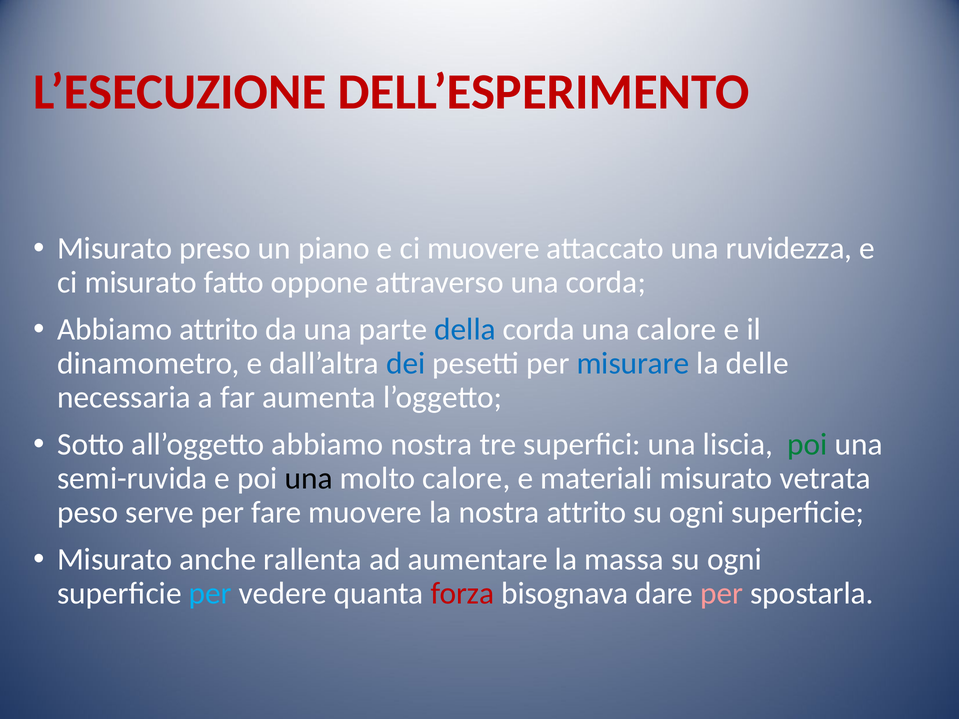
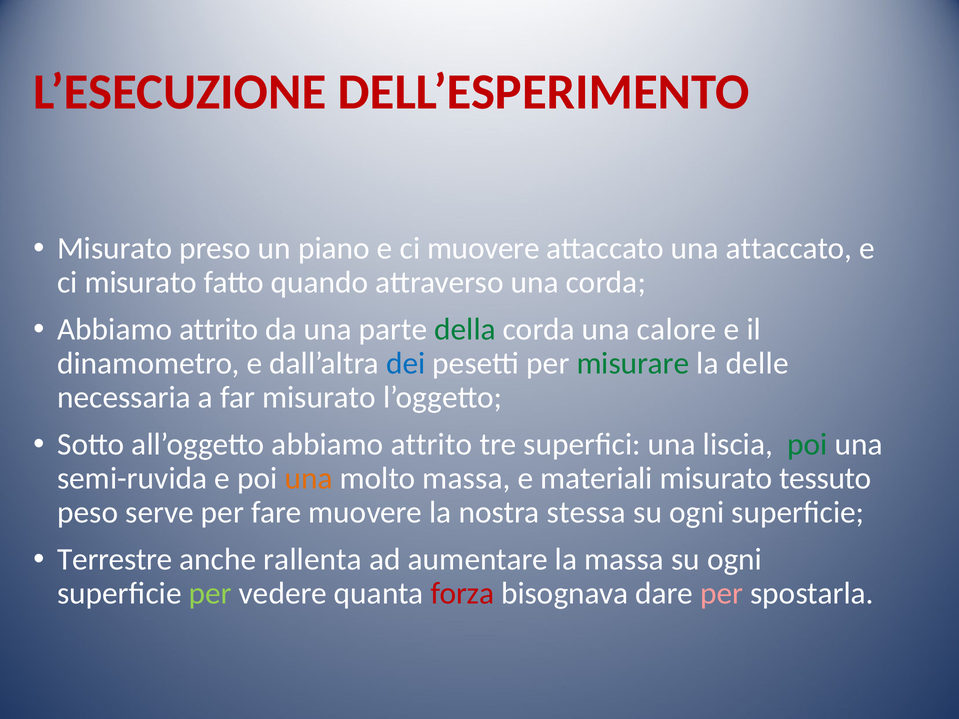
una ruvidezza: ruvidezza -> attaccato
oppone: oppone -> quando
della colour: blue -> green
misurare colour: blue -> green
far aumenta: aumenta -> misurato
all’oggetto abbiamo nostra: nostra -> attrito
una at (309, 478) colour: black -> orange
molto calore: calore -> massa
vetrata: vetrata -> tessuto
nostra attrito: attrito -> stessa
Misurato at (115, 560): Misurato -> Terrestre
per at (210, 593) colour: light blue -> light green
